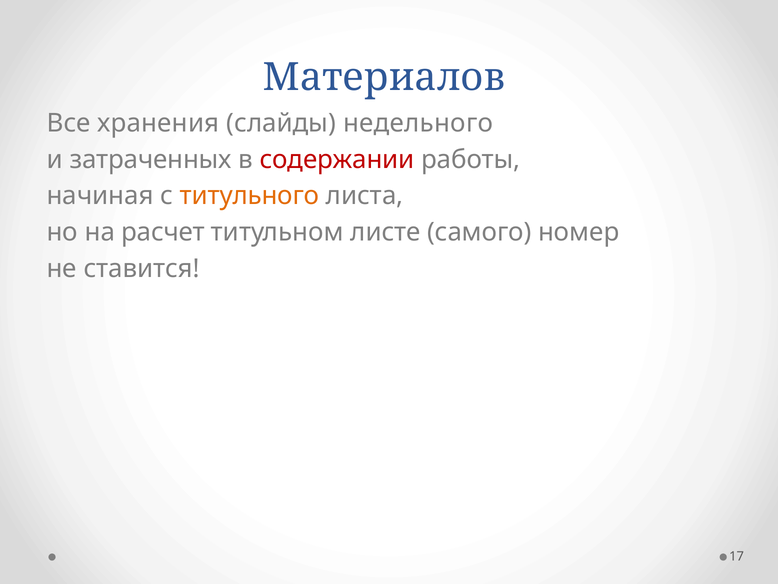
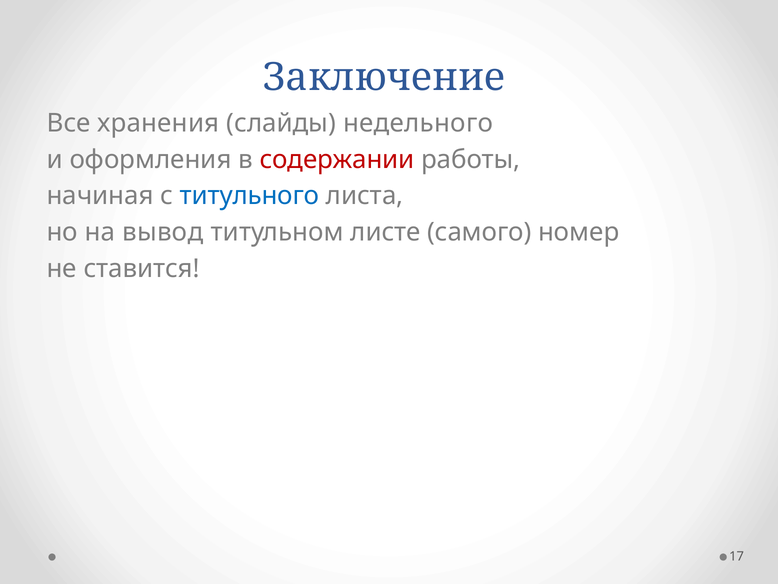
Материалов: Материалов -> Заключение
затраченных: затраченных -> оформления
титульного colour: orange -> blue
расчет: расчет -> вывод
